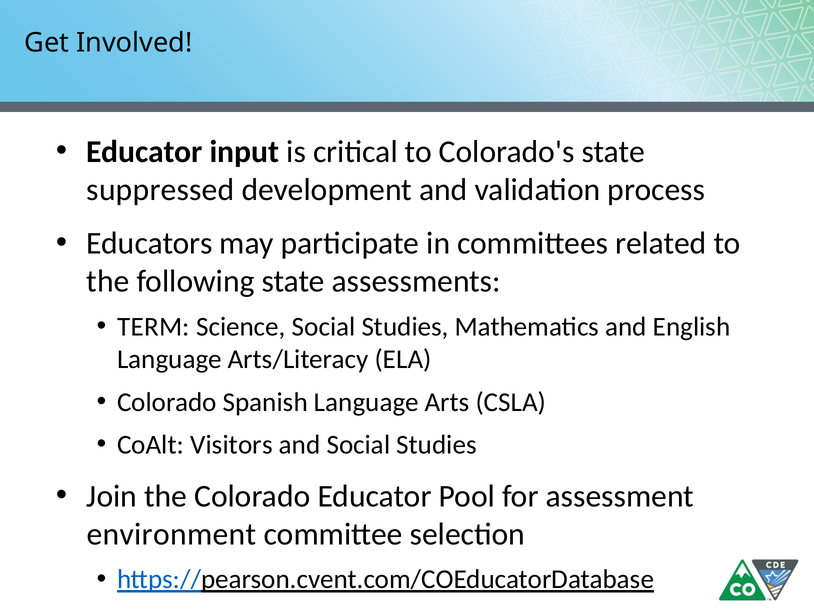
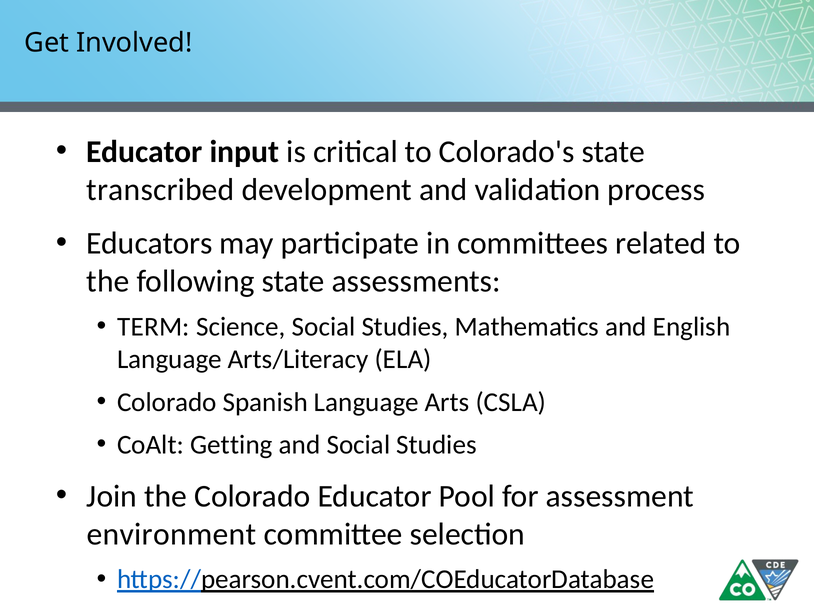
suppressed: suppressed -> transcribed
Visitors: Visitors -> Getting
